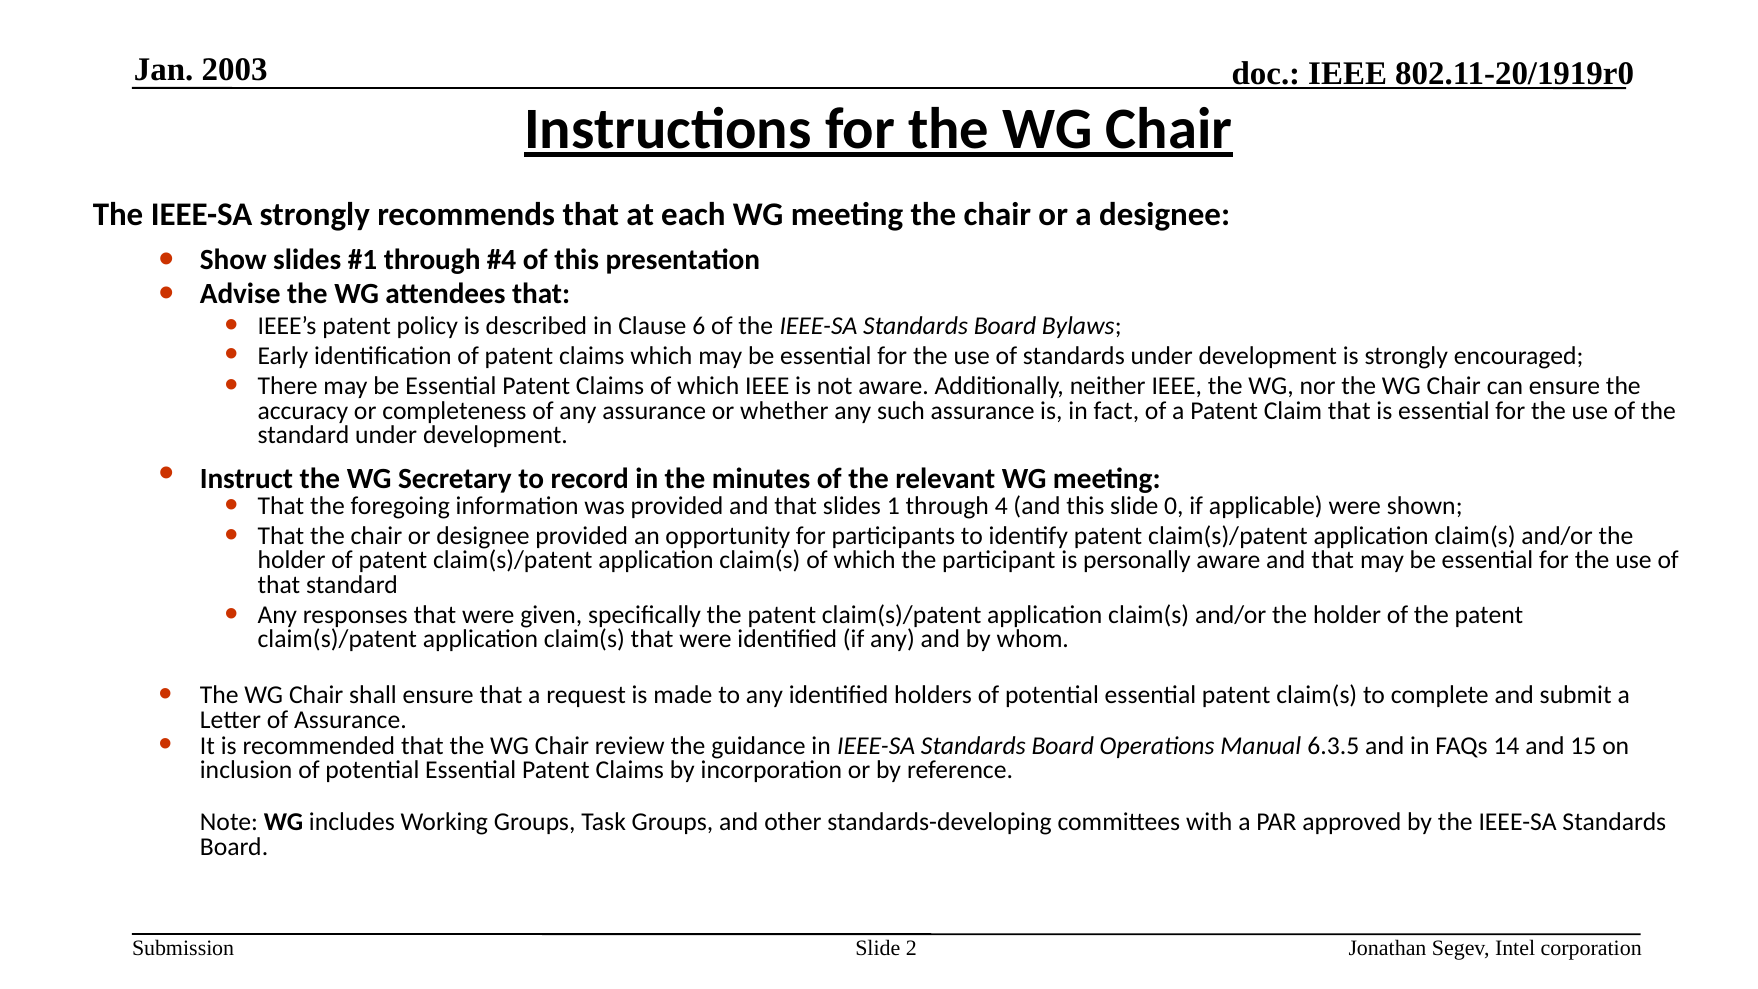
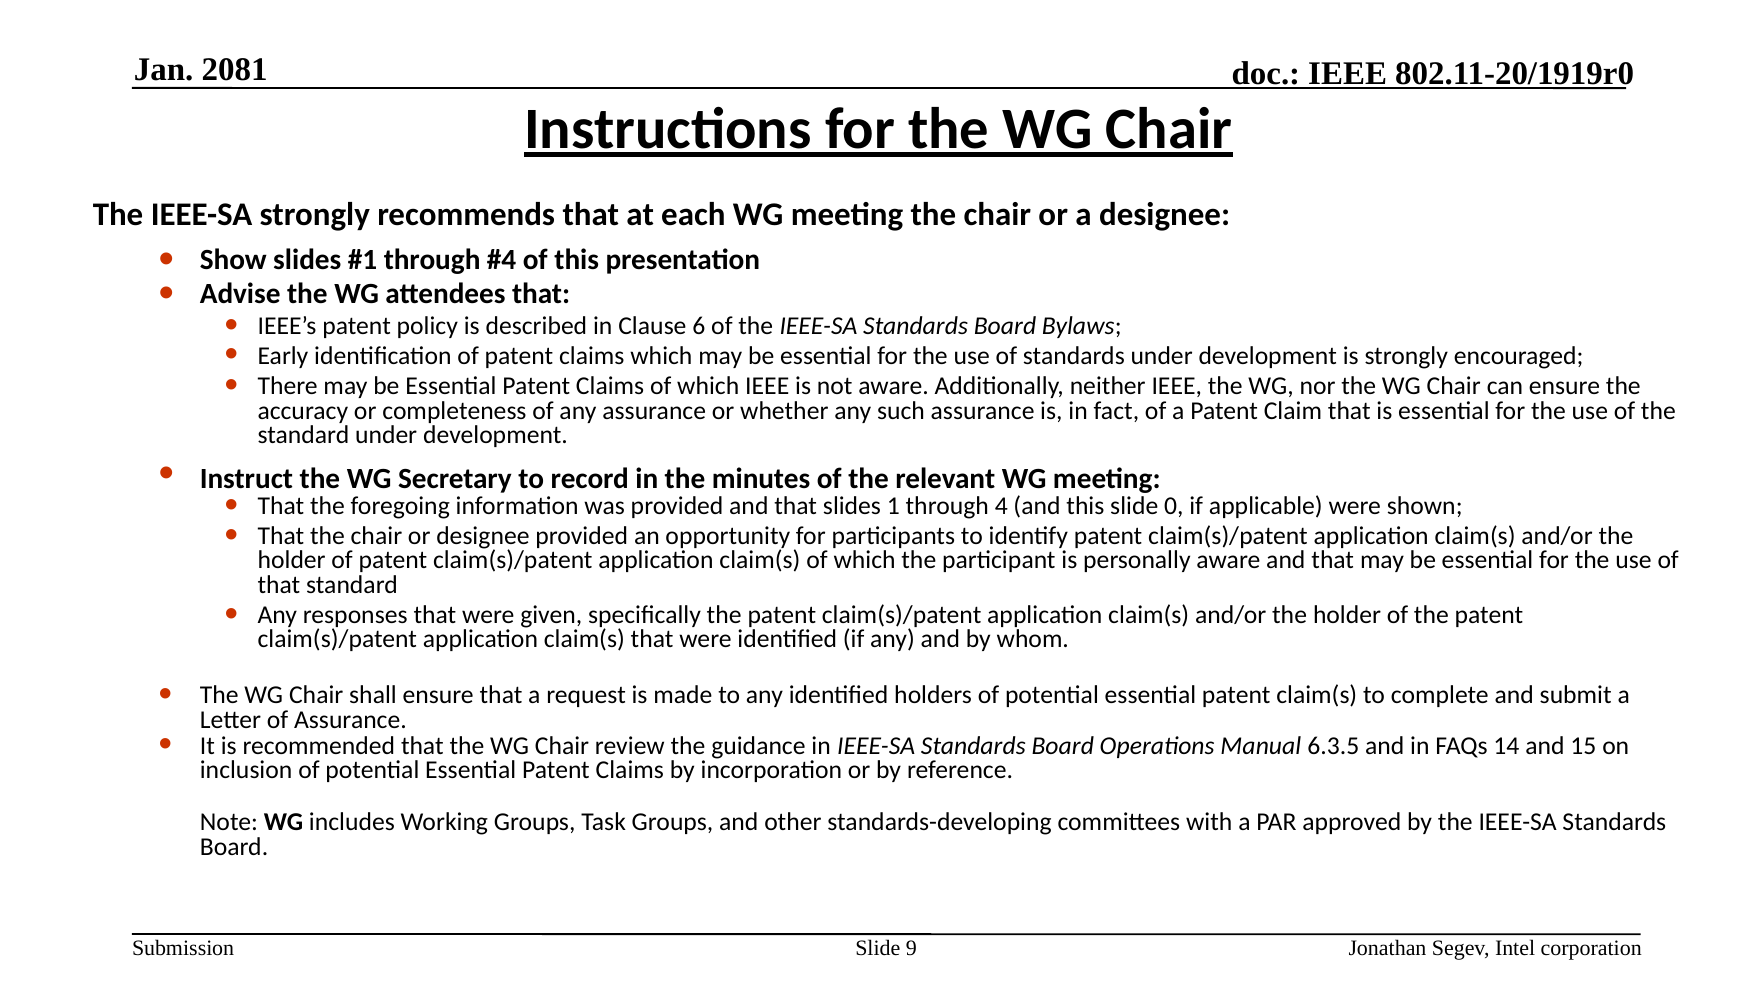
2003: 2003 -> 2081
2: 2 -> 9
